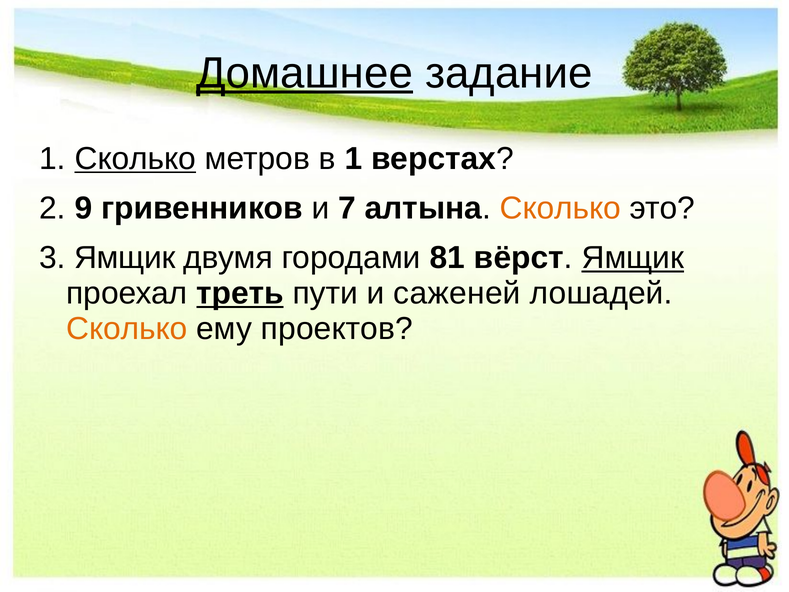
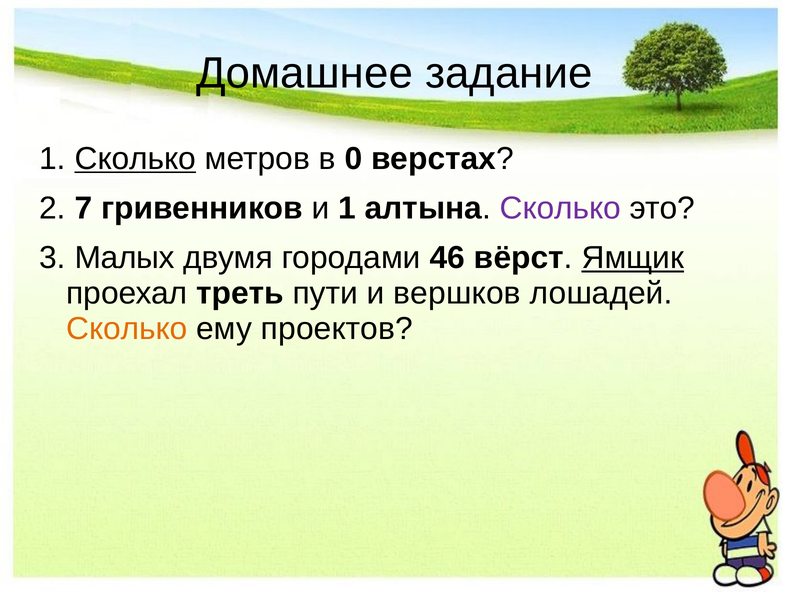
Домашнее underline: present -> none
в 1: 1 -> 0
9: 9 -> 7
и 7: 7 -> 1
Сколько at (560, 208) colour: orange -> purple
3 Ямщик: Ямщик -> Малых
81: 81 -> 46
треть underline: present -> none
саженей: саженей -> вершков
